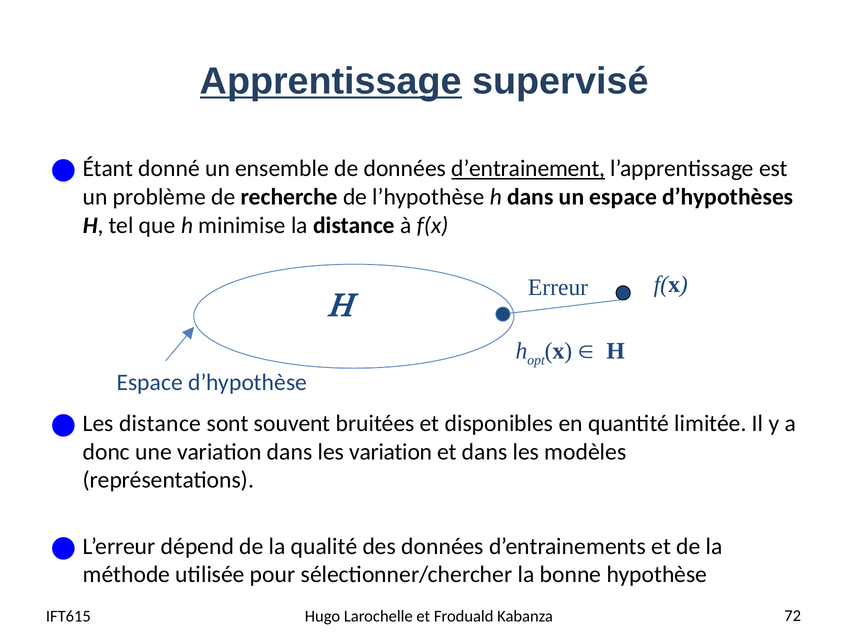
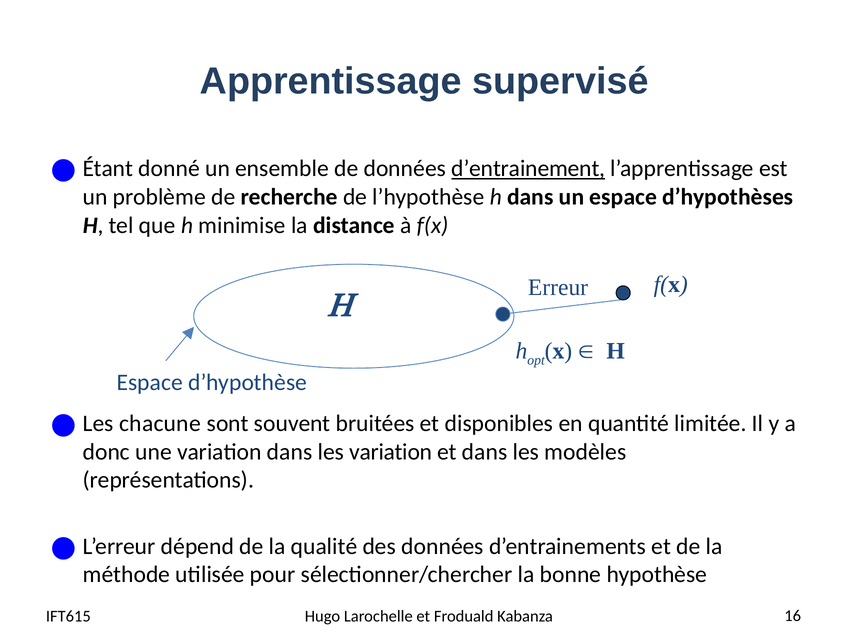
Apprentissage underline: present -> none
Les distance: distance -> chacune
72: 72 -> 16
